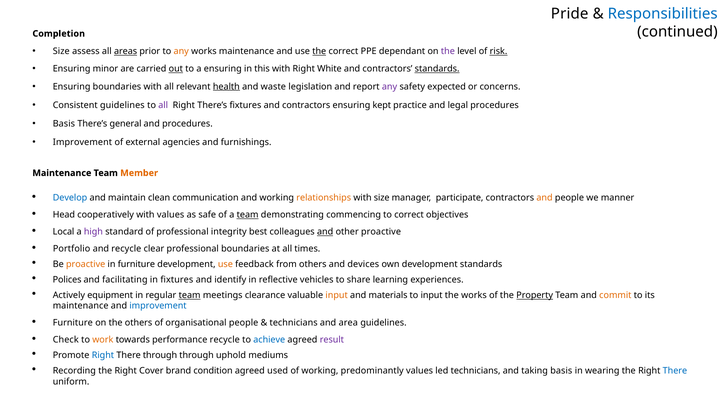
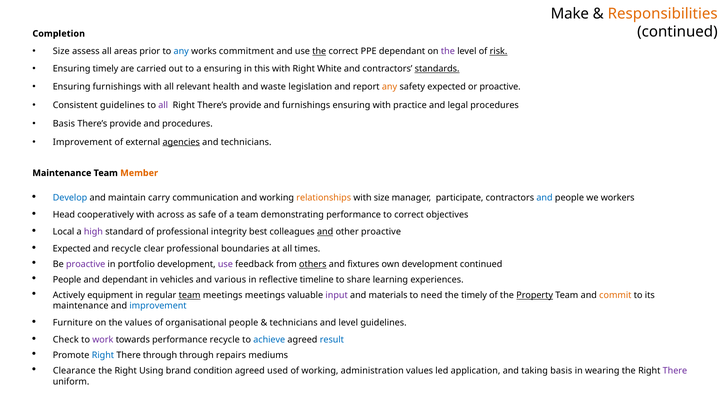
Pride: Pride -> Make
Responsibilities colour: blue -> orange
areas underline: present -> none
any at (181, 51) colour: orange -> blue
works maintenance: maintenance -> commitment
Ensuring minor: minor -> timely
out underline: present -> none
Ensuring boundaries: boundaries -> furnishings
health underline: present -> none
any at (390, 86) colour: purple -> orange
or concerns: concerns -> proactive
Right There’s fixtures: fixtures -> provide
contractors at (306, 105): contractors -> furnishings
ensuring kept: kept -> with
general at (126, 123): general -> provide
agencies underline: none -> present
and furnishings: furnishings -> technicians
clean: clean -> carry
and at (545, 198) colour: orange -> blue
manner: manner -> workers
with values: values -> across
team at (248, 215) underline: present -> none
demonstrating commencing: commencing -> performance
Portfolio at (72, 249): Portfolio -> Expected
proactive at (86, 264) colour: orange -> purple
in furniture: furniture -> portfolio
use at (225, 264) colour: orange -> purple
others at (313, 264) underline: none -> present
devices: devices -> fixtures
development standards: standards -> continued
Polices at (67, 280): Polices -> People
and facilitating: facilitating -> dependant
in fixtures: fixtures -> vehicles
identify: identify -> various
vehicles: vehicles -> timeline
meetings clearance: clearance -> meetings
input at (337, 295) colour: orange -> purple
to input: input -> need
the works: works -> timely
the others: others -> values
and area: area -> level
work colour: orange -> purple
result colour: purple -> blue
uphold: uphold -> repairs
Recording: Recording -> Clearance
Cover: Cover -> Using
predominantly: predominantly -> administration
led technicians: technicians -> application
There at (675, 370) colour: blue -> purple
